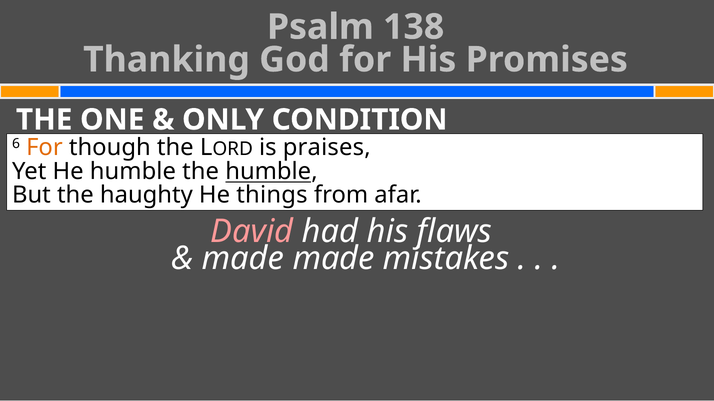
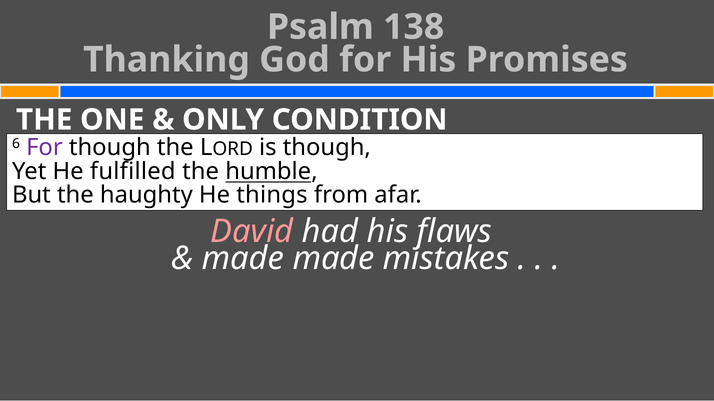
For at (44, 148) colour: orange -> purple
is praises: praises -> though
He humble: humble -> fulfilled
